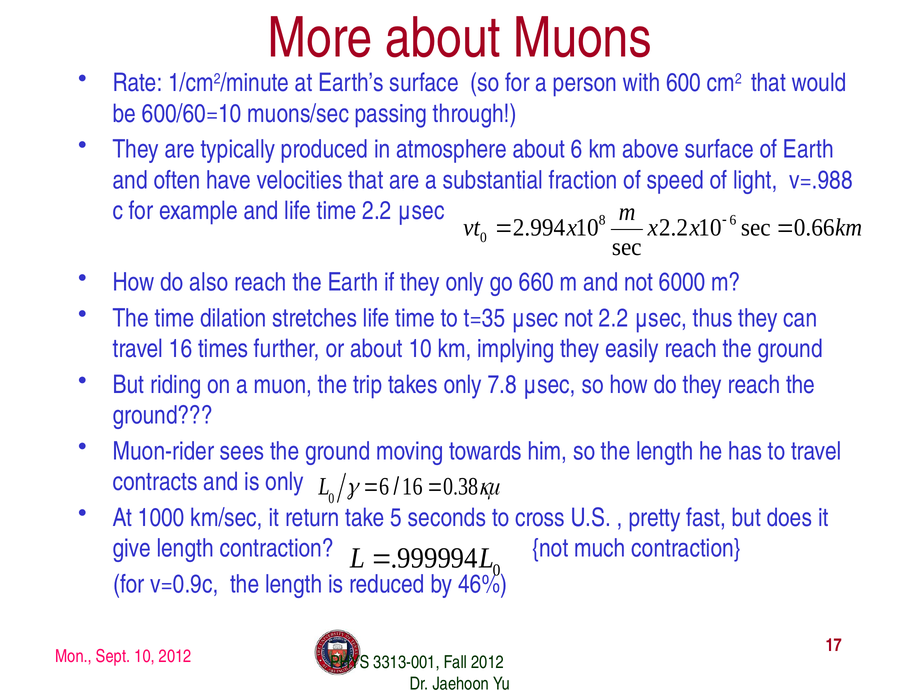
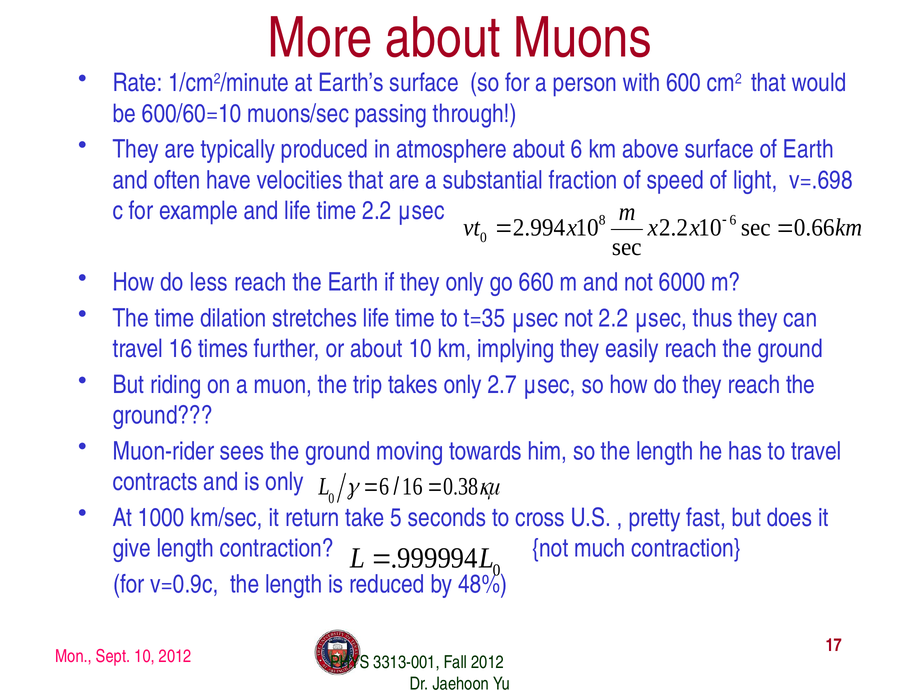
v=.988: v=.988 -> v=.698
also: also -> less
7.8: 7.8 -> 2.7
46%: 46% -> 48%
